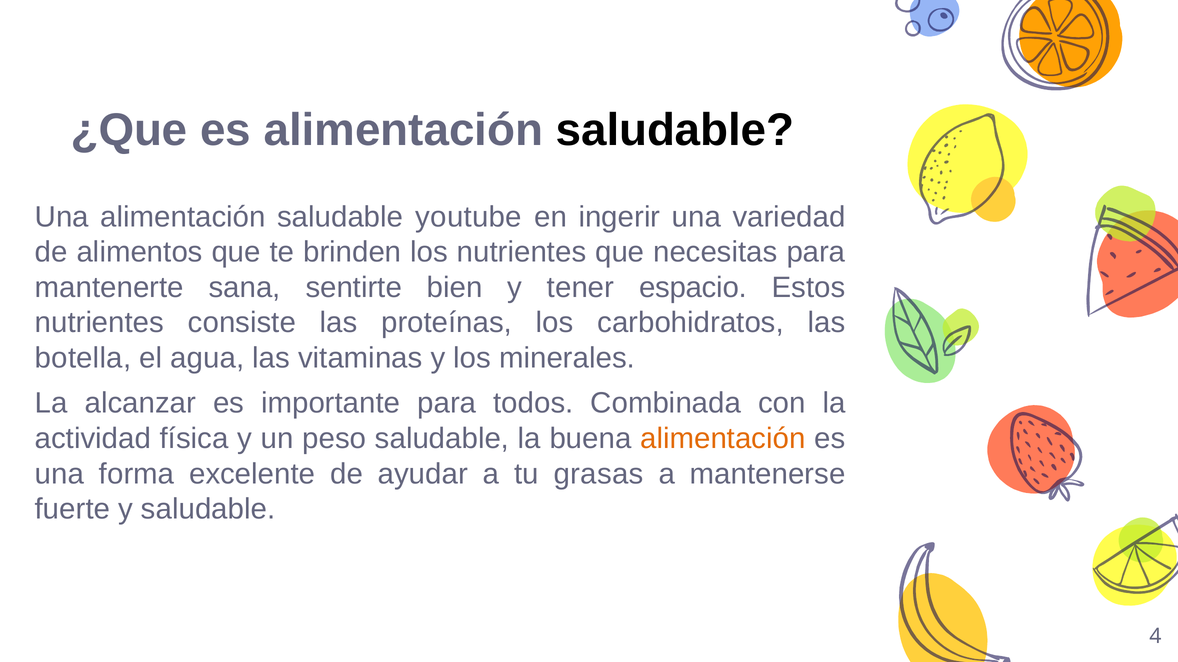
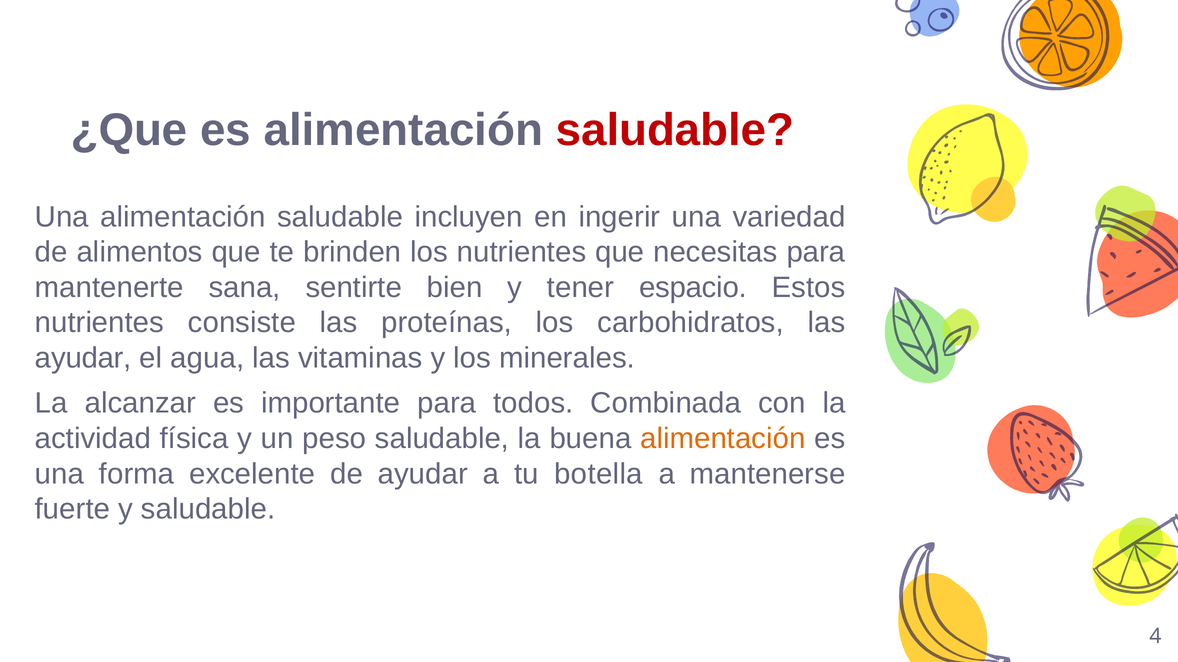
saludable at (675, 130) colour: black -> red
youtube: youtube -> incluyen
botella at (83, 358): botella -> ayudar
grasas: grasas -> botella
